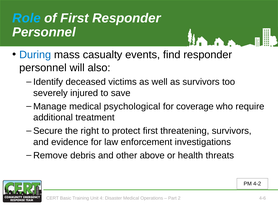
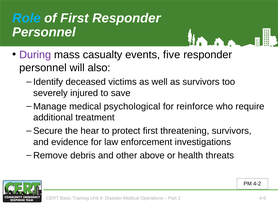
During colour: blue -> purple
find: find -> five
coverage: coverage -> reinforce
right: right -> hear
